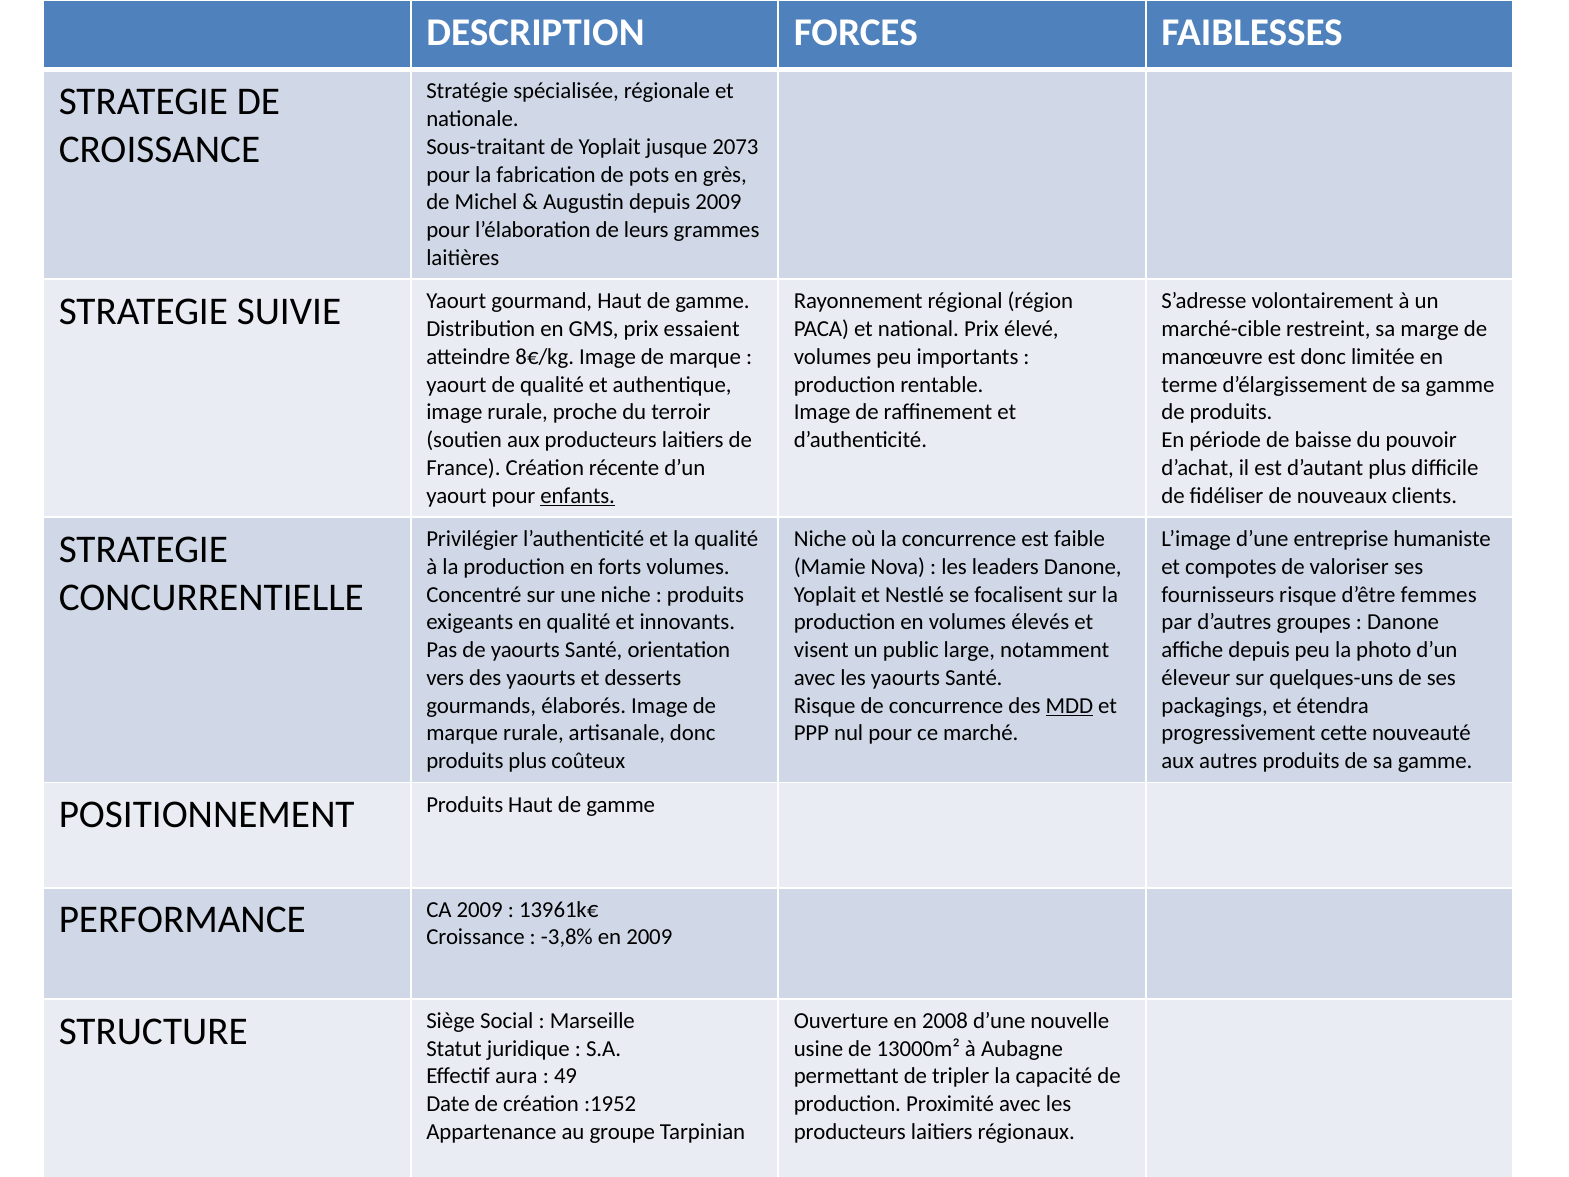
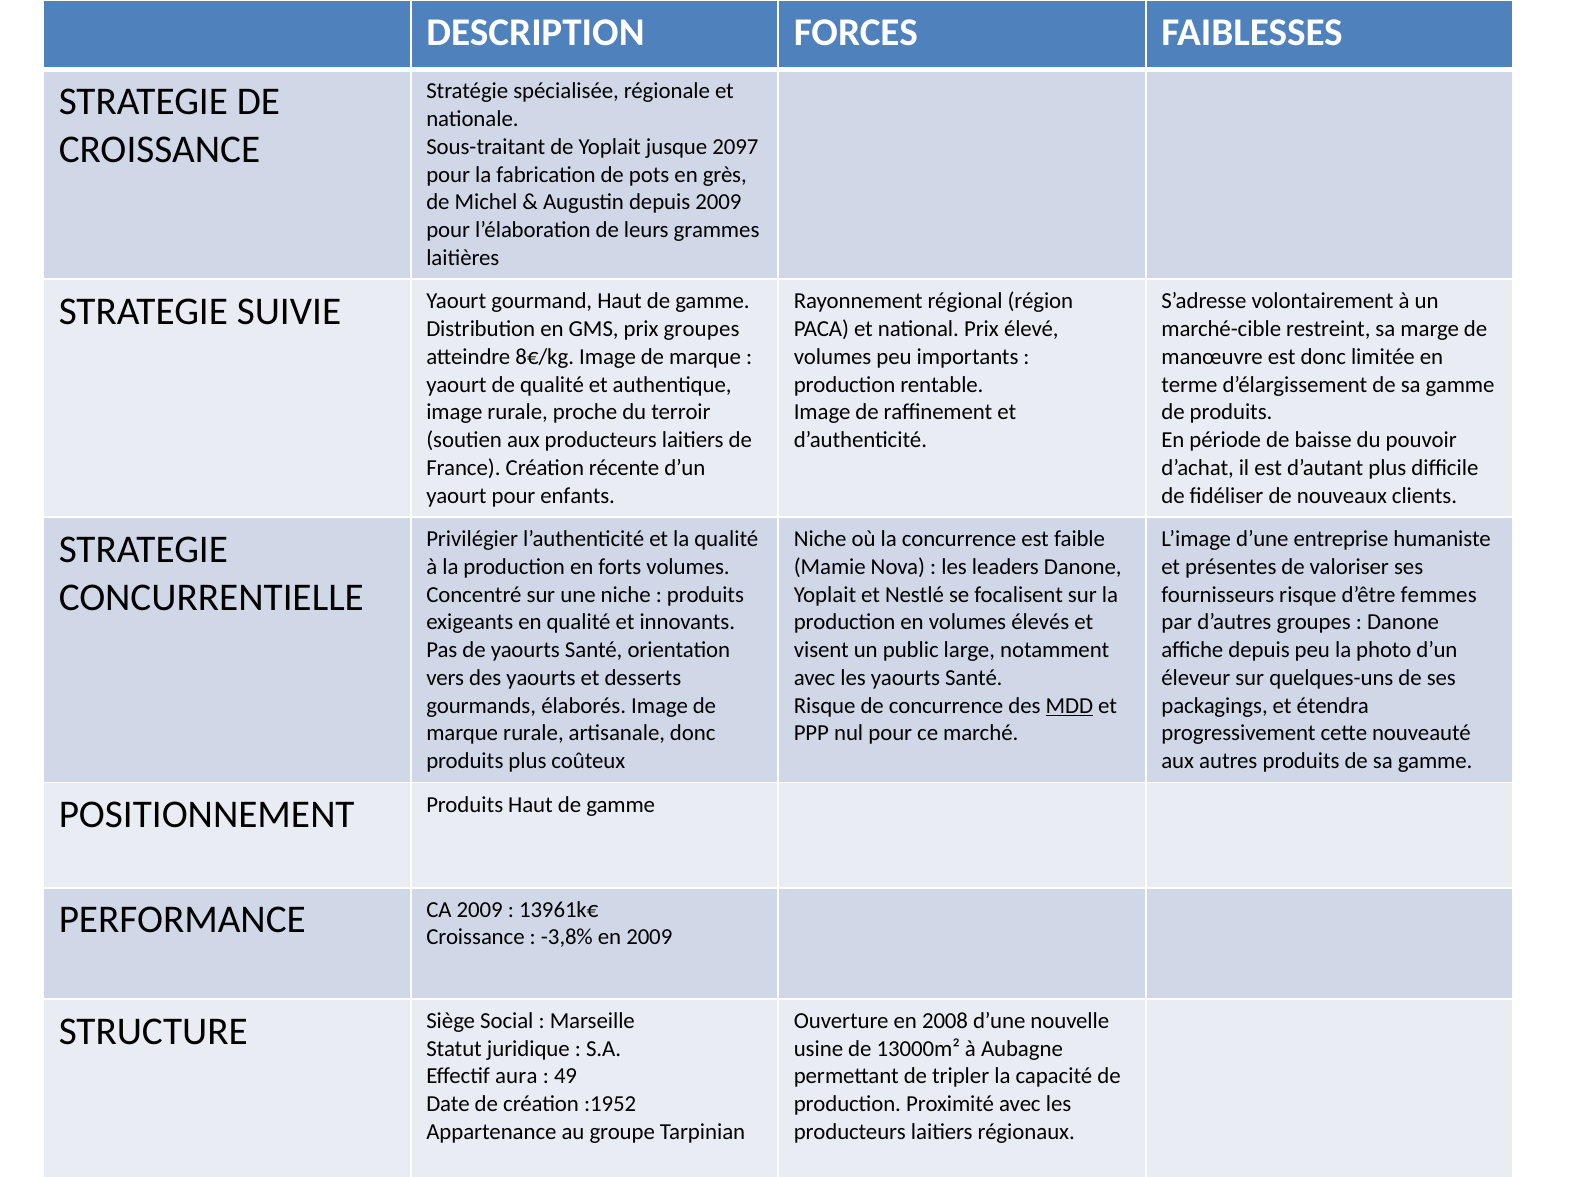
2073: 2073 -> 2097
prix essaient: essaient -> groupes
enfants underline: present -> none
compotes: compotes -> présentes
